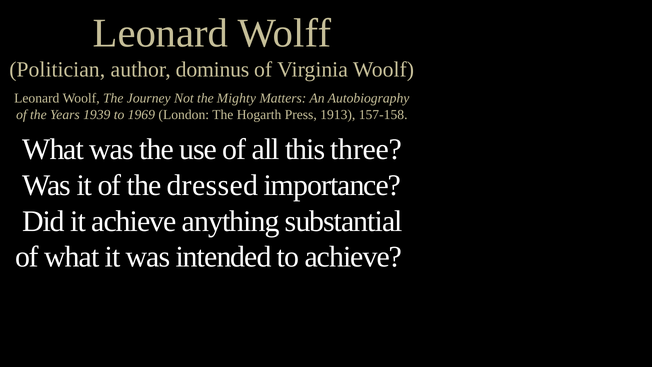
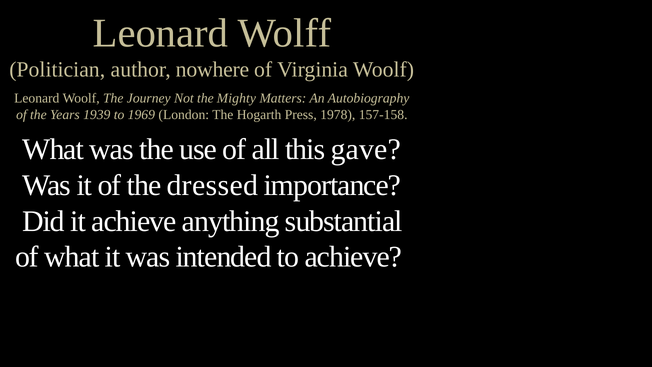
dominus: dominus -> nowhere
1913: 1913 -> 1978
three: three -> gave
